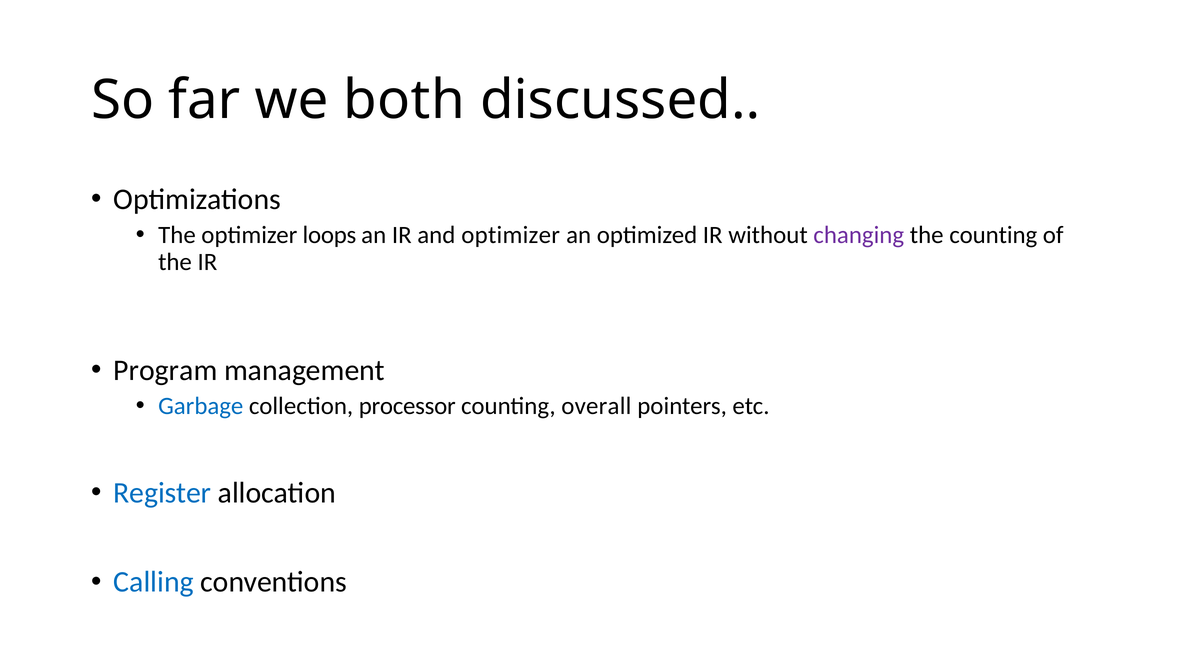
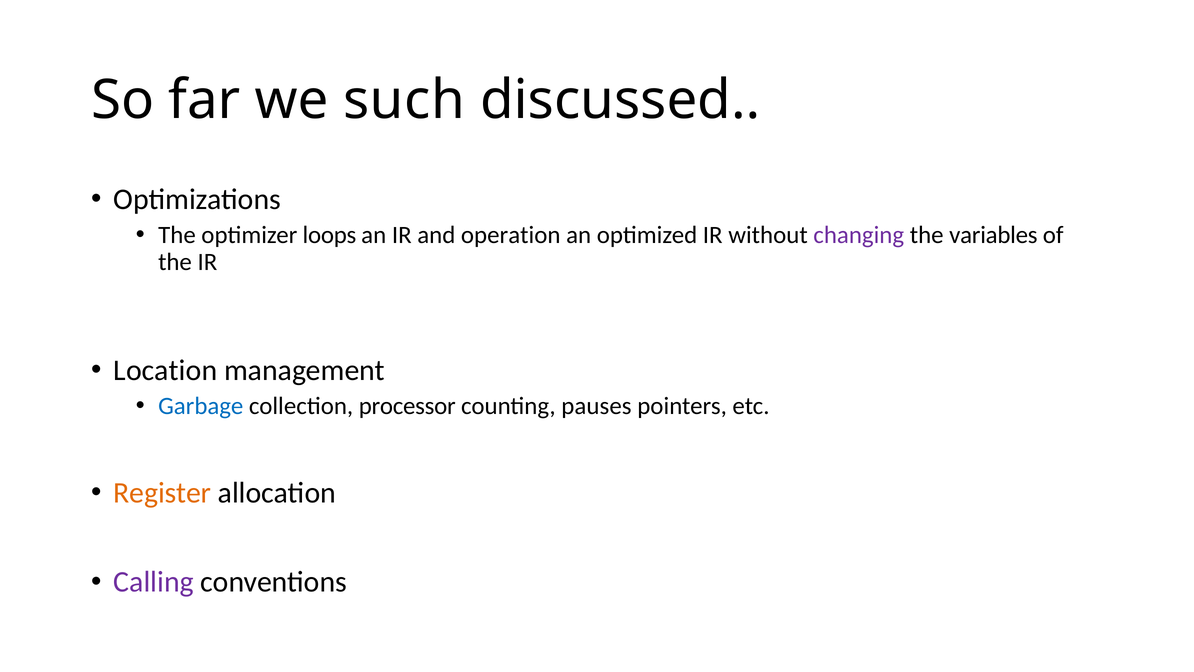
both: both -> such
and optimizer: optimizer -> operation
the counting: counting -> variables
Program: Program -> Location
overall: overall -> pauses
Register colour: blue -> orange
Calling colour: blue -> purple
